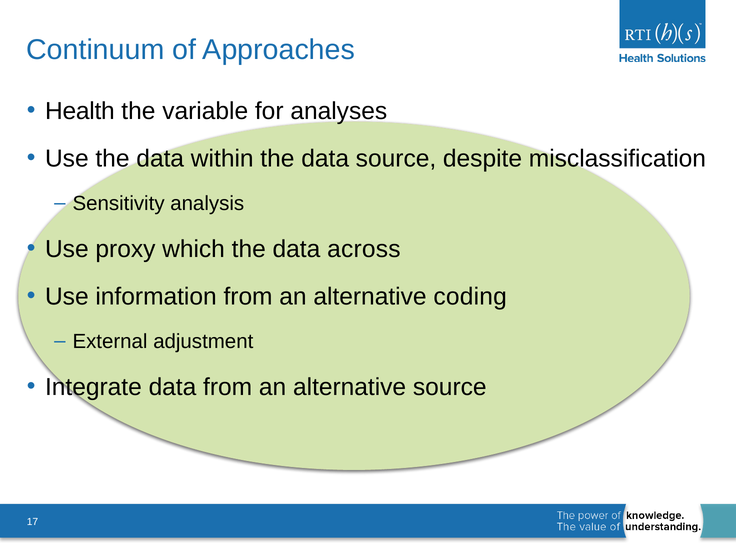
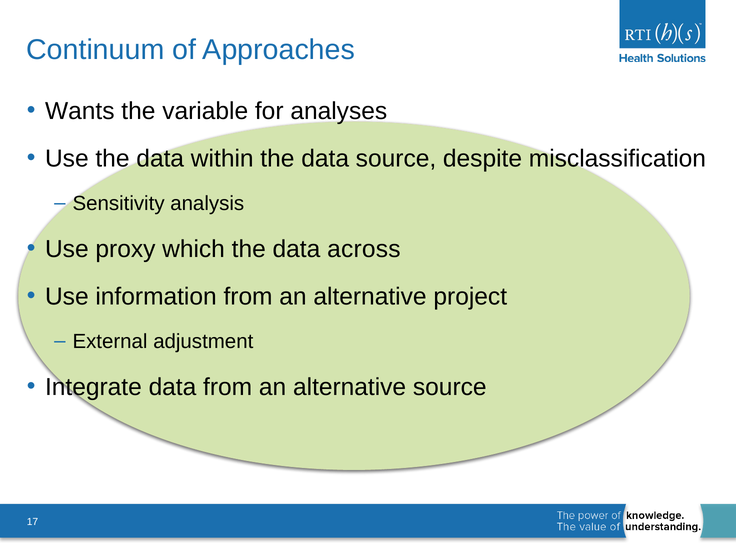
Health: Health -> Wants
coding: coding -> project
